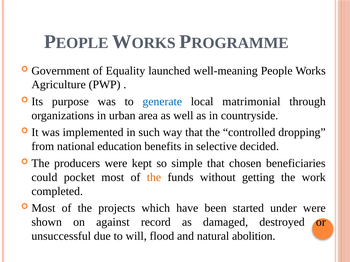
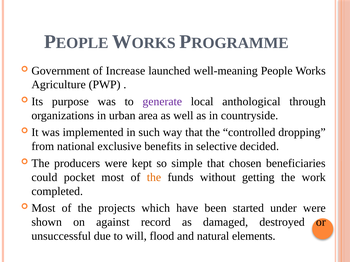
Equality: Equality -> Increase
generate colour: blue -> purple
matrimonial: matrimonial -> anthological
education: education -> exclusive
abolition: abolition -> elements
